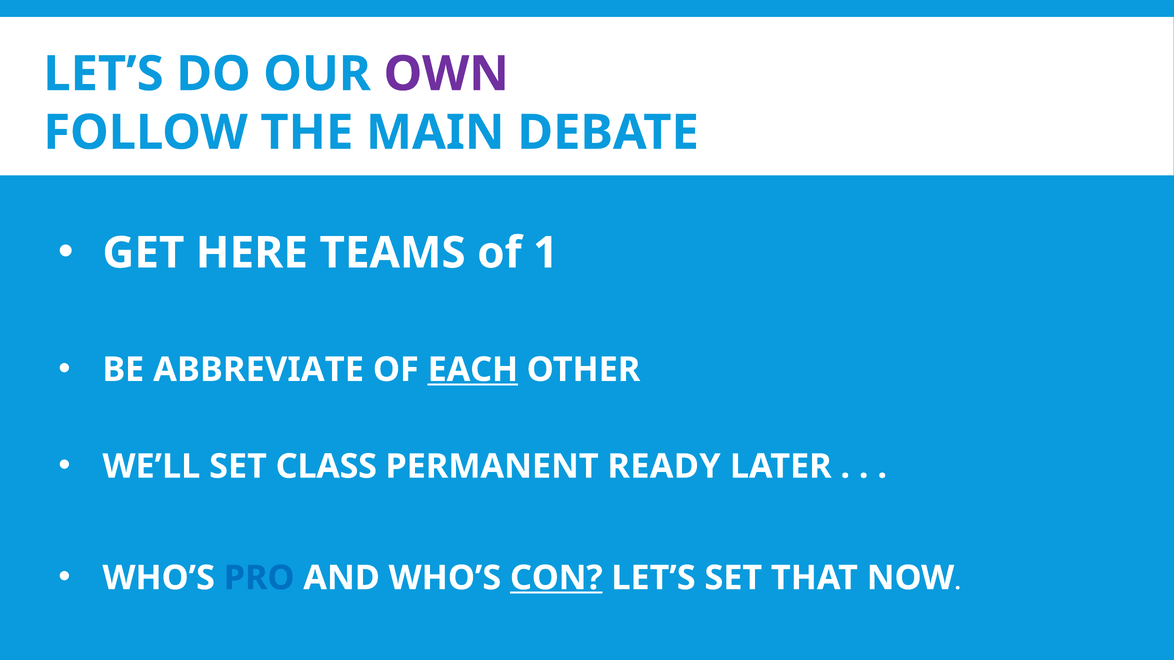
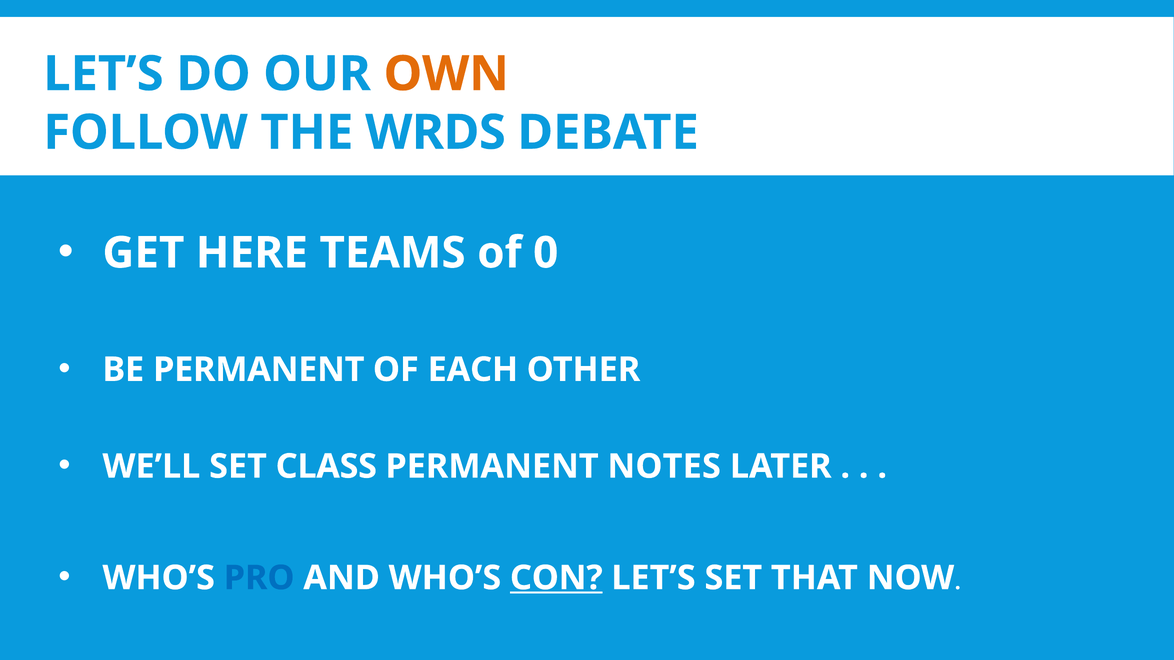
OWN colour: purple -> orange
MAIN: MAIN -> WRDS
1: 1 -> 0
BE ABBREVIATE: ABBREVIATE -> PERMANENT
EACH underline: present -> none
READY: READY -> NOTES
